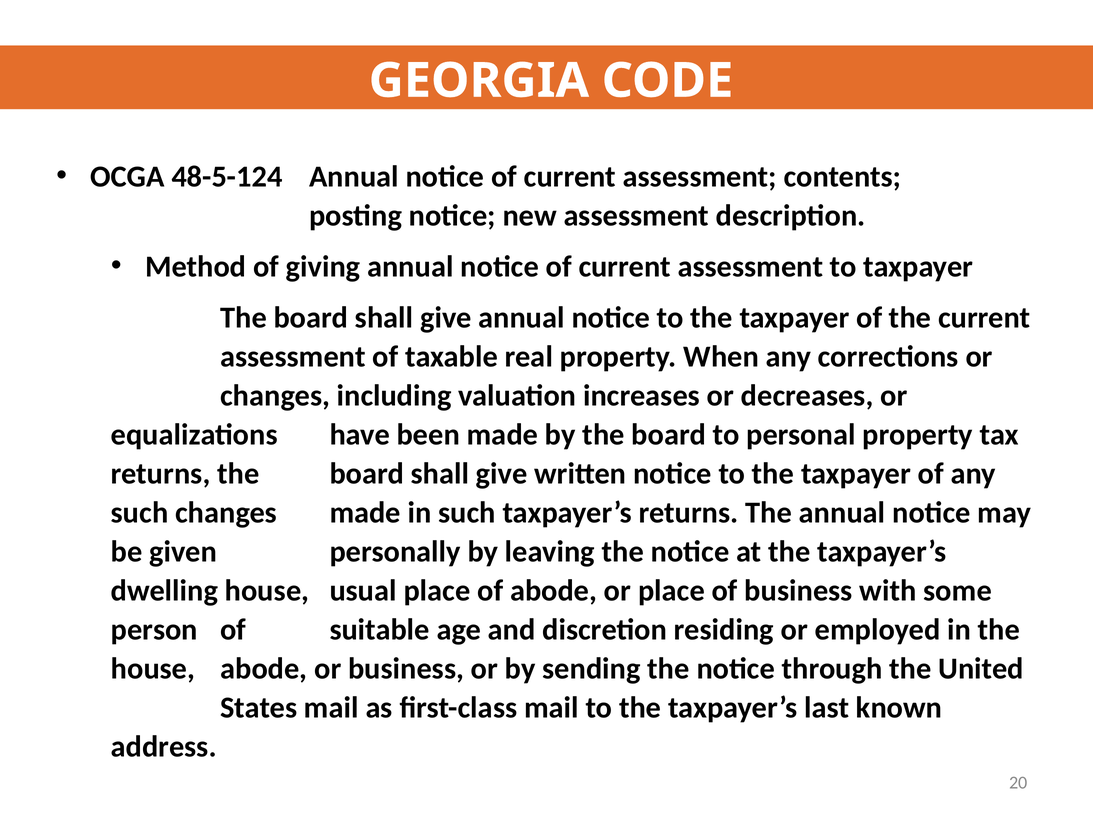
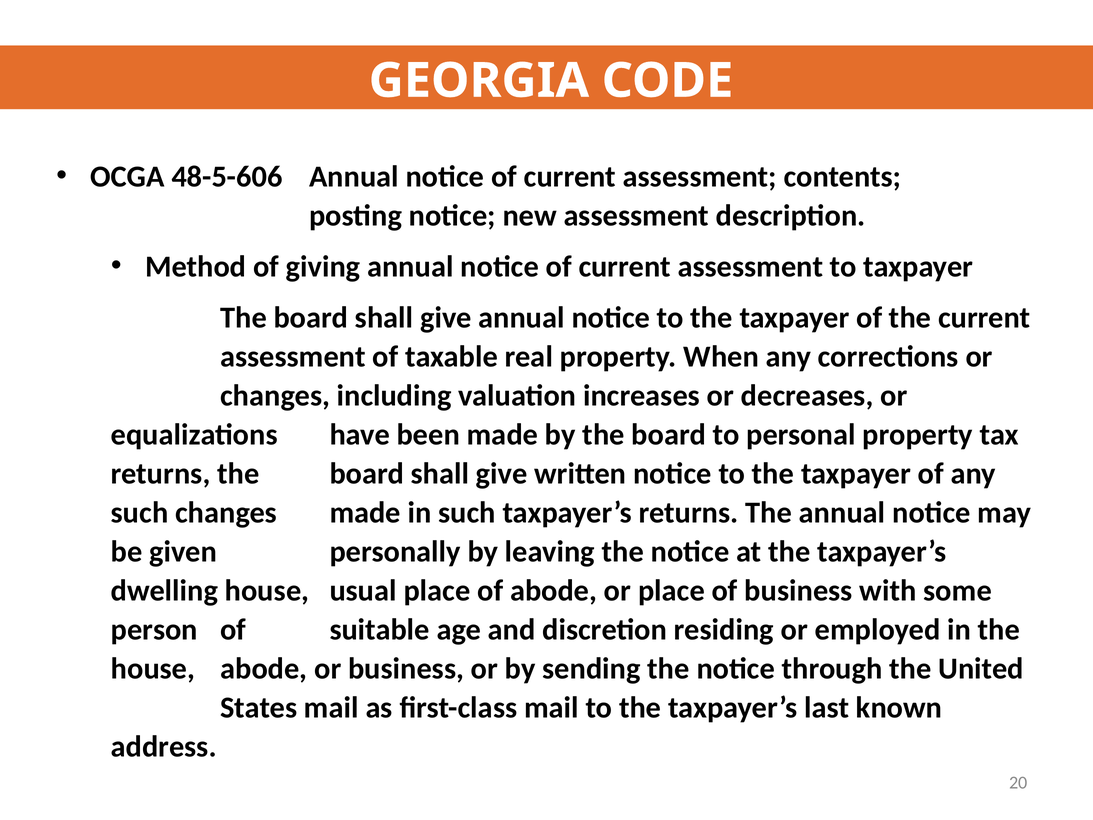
48-5-124: 48-5-124 -> 48-5-606
